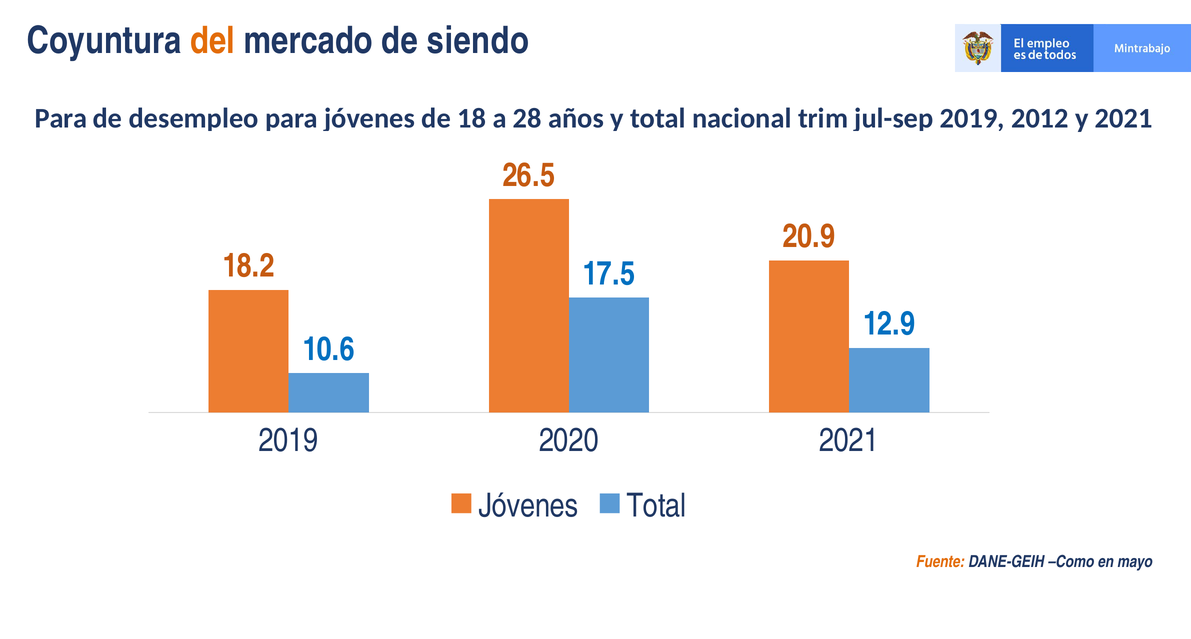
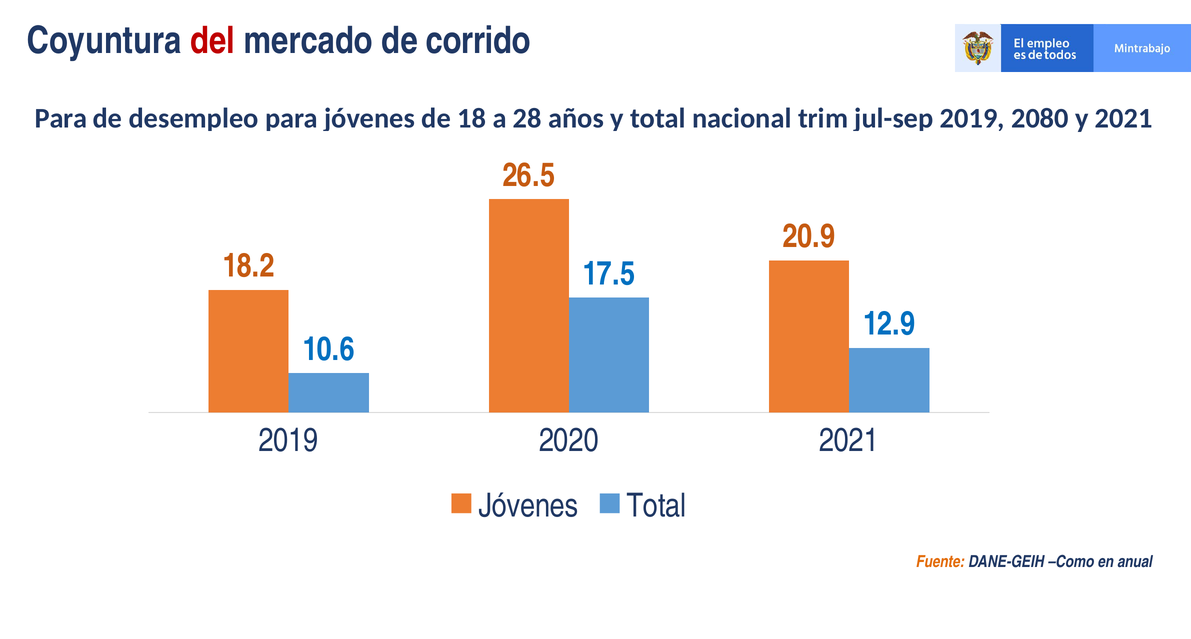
del colour: orange -> red
siendo: siendo -> corrido
2012: 2012 -> 2080
mayo: mayo -> anual
